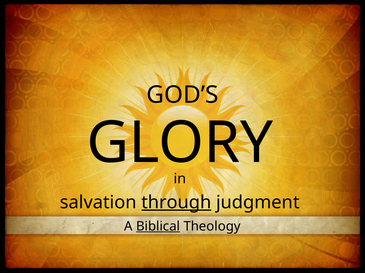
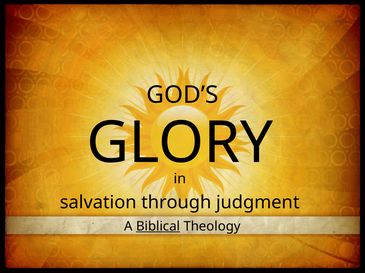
through underline: present -> none
